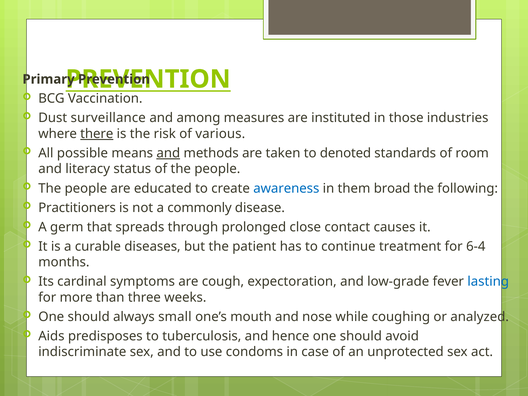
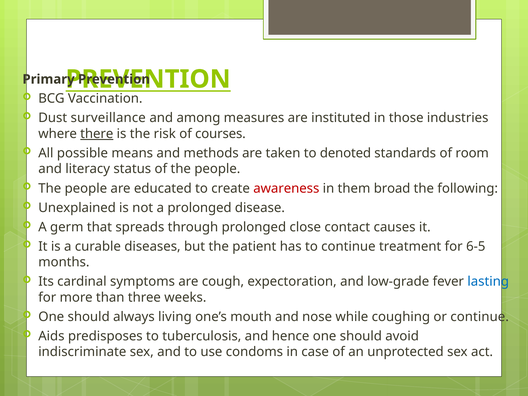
various: various -> courses
and at (168, 153) underline: present -> none
awareness colour: blue -> red
Practitioners: Practitioners -> Unexplained
a commonly: commonly -> prolonged
6-4: 6-4 -> 6-5
small: small -> living
or analyzed: analyzed -> continue
